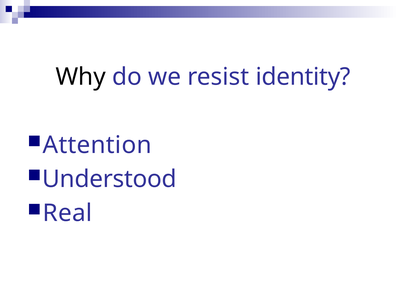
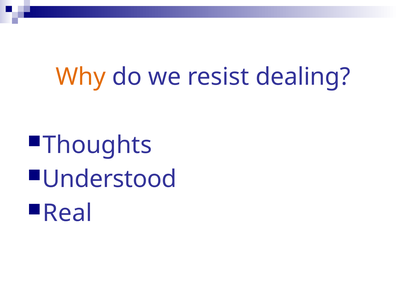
Why colour: black -> orange
identity: identity -> dealing
Attention: Attention -> Thoughts
